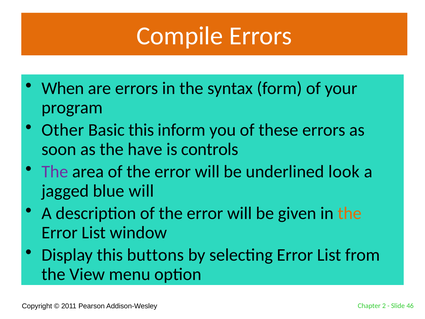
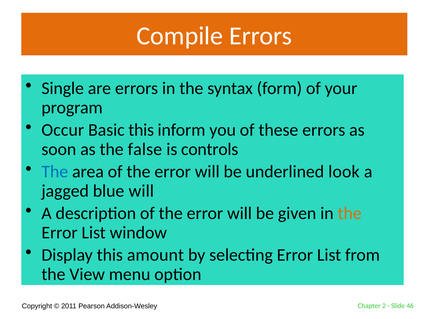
When: When -> Single
Other: Other -> Occur
have: have -> false
The at (55, 172) colour: purple -> blue
buttons: buttons -> amount
